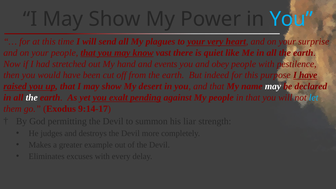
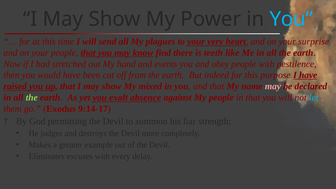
vast: vast -> find
quiet: quiet -> teeth
desert: desert -> mixed
may at (273, 86) colour: white -> pink
the at (32, 98) colour: white -> light green
pending: pending -> absence
